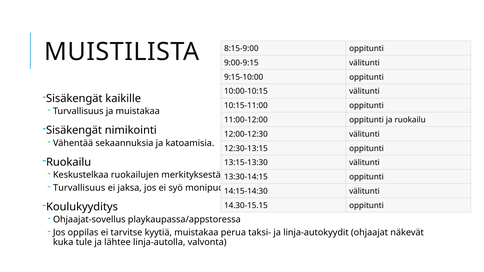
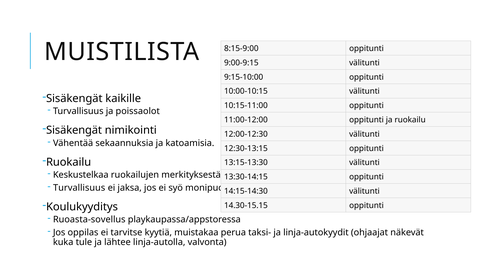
ja muistakaa: muistakaa -> poissaolot
Ohjaajat-sovellus: Ohjaajat-sovellus -> Ruoasta-sovellus
